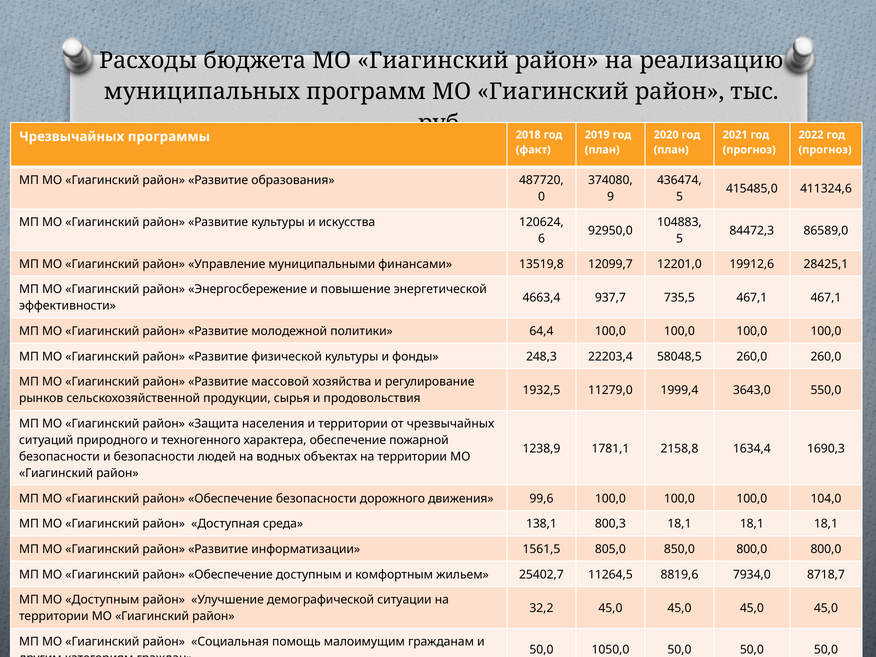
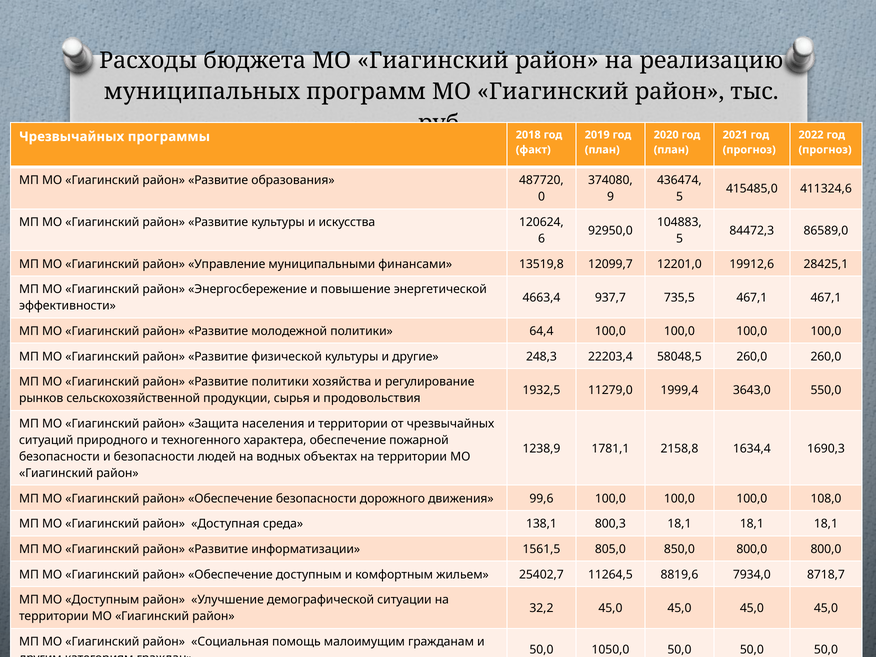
фонды: фонды -> другие
Развитие массовой: массовой -> политики
104,0: 104,0 -> 108,0
